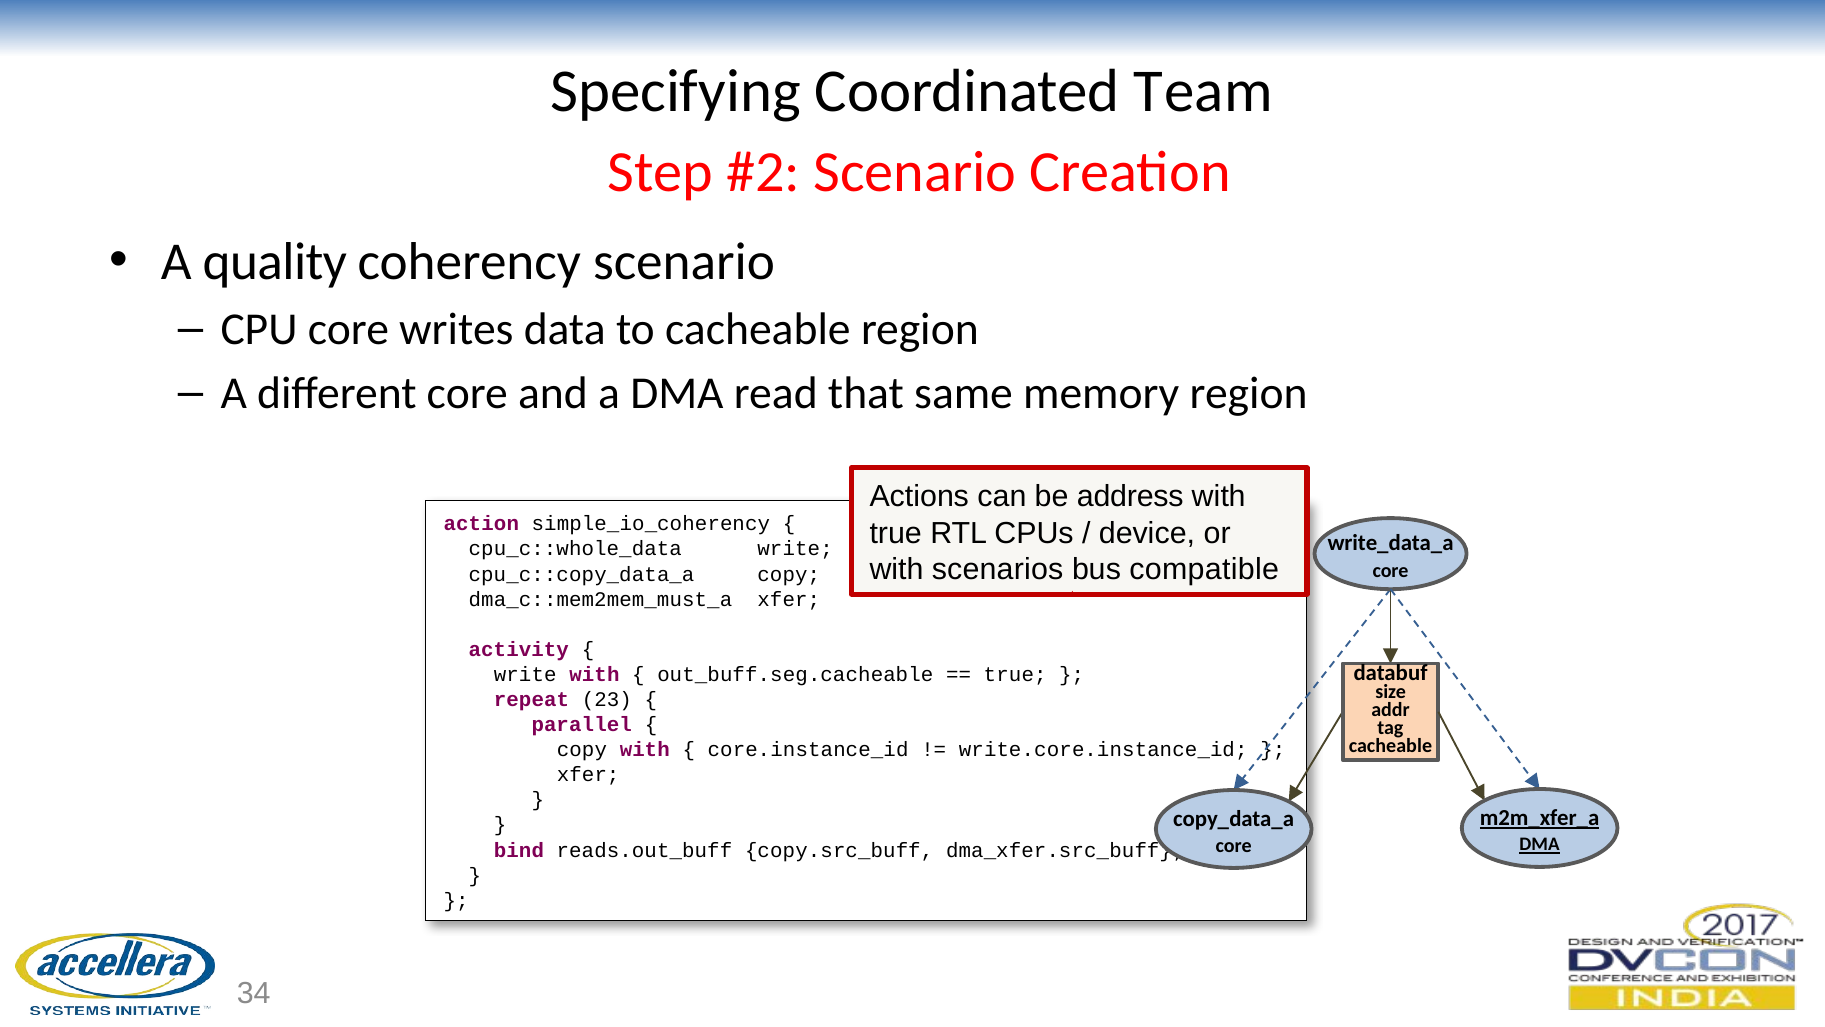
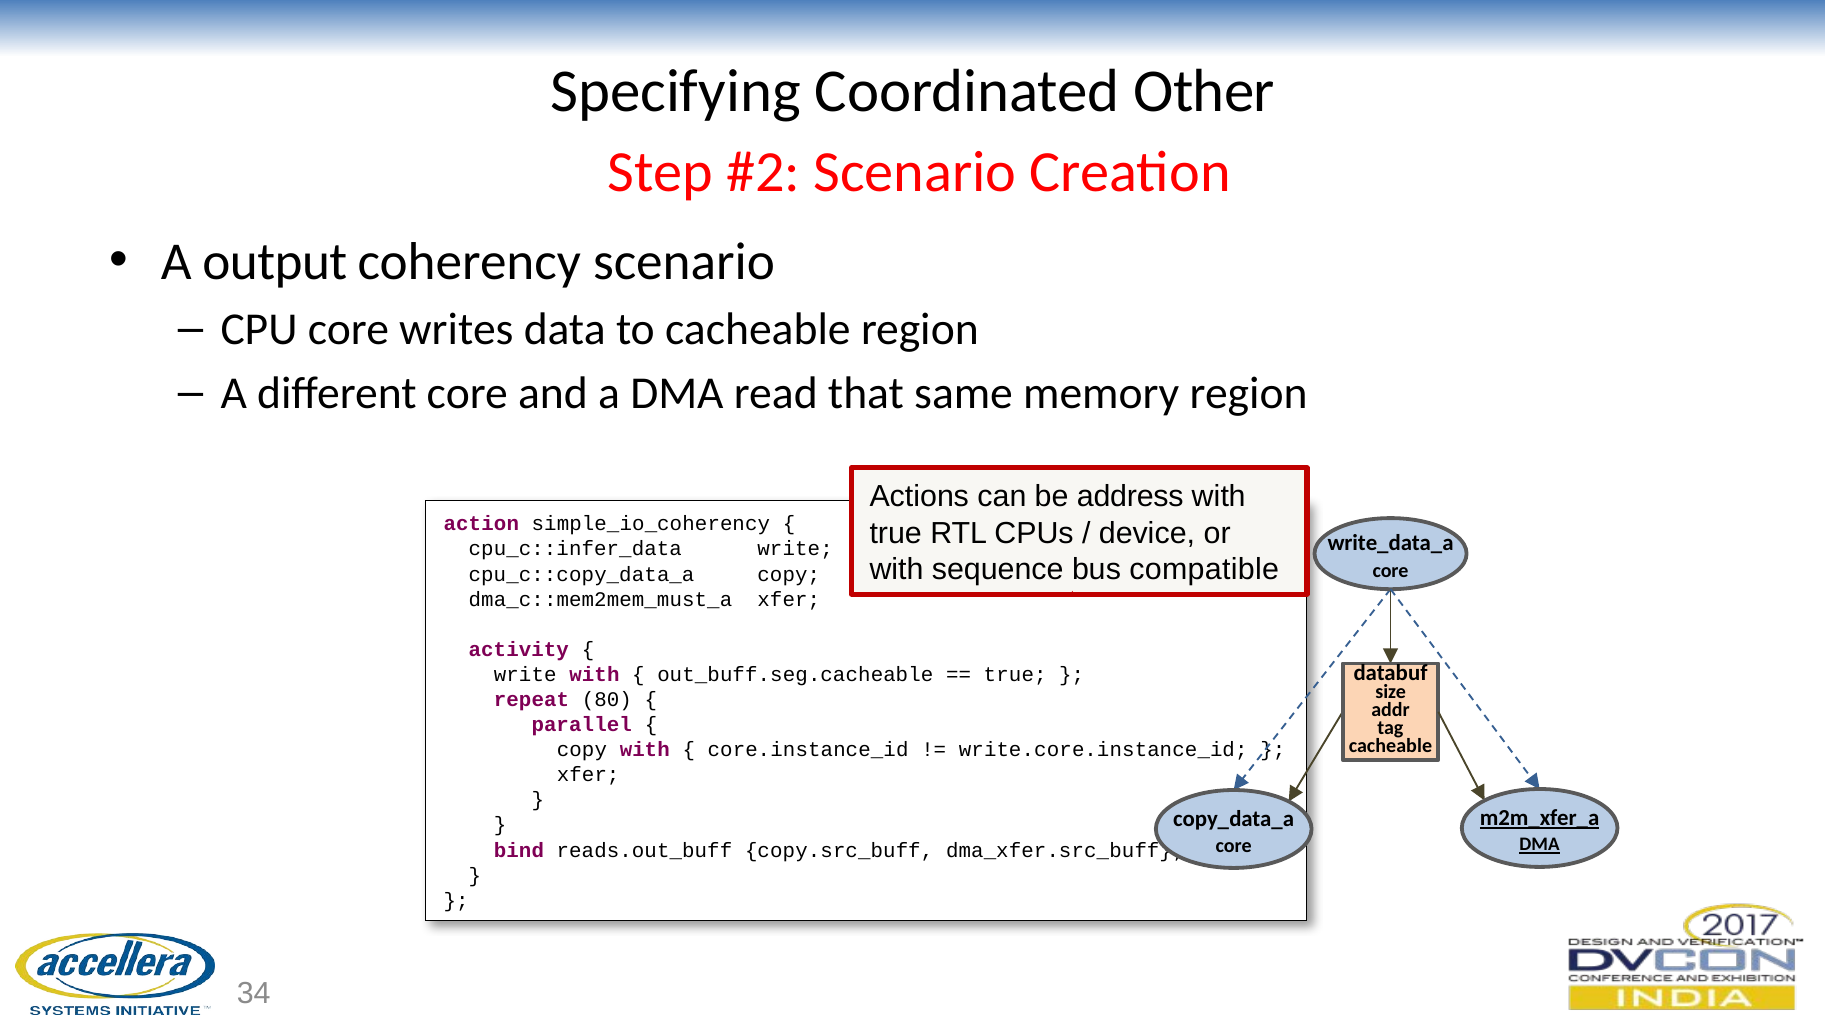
Team: Team -> Other
quality: quality -> output
cpu_c::whole_data: cpu_c::whole_data -> cpu_c::infer_data
scenarios: scenarios -> sequence
23: 23 -> 80
